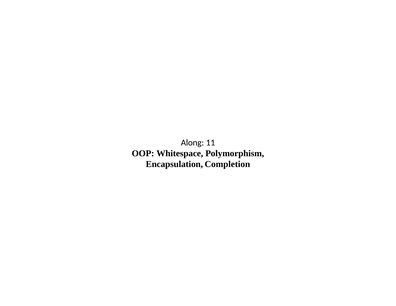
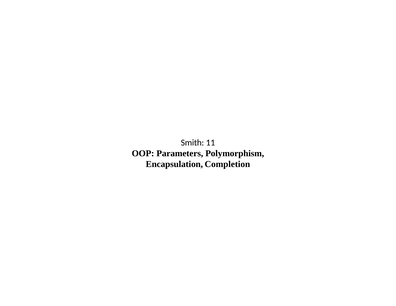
Along: Along -> Smith
Whitespace: Whitespace -> Parameters
